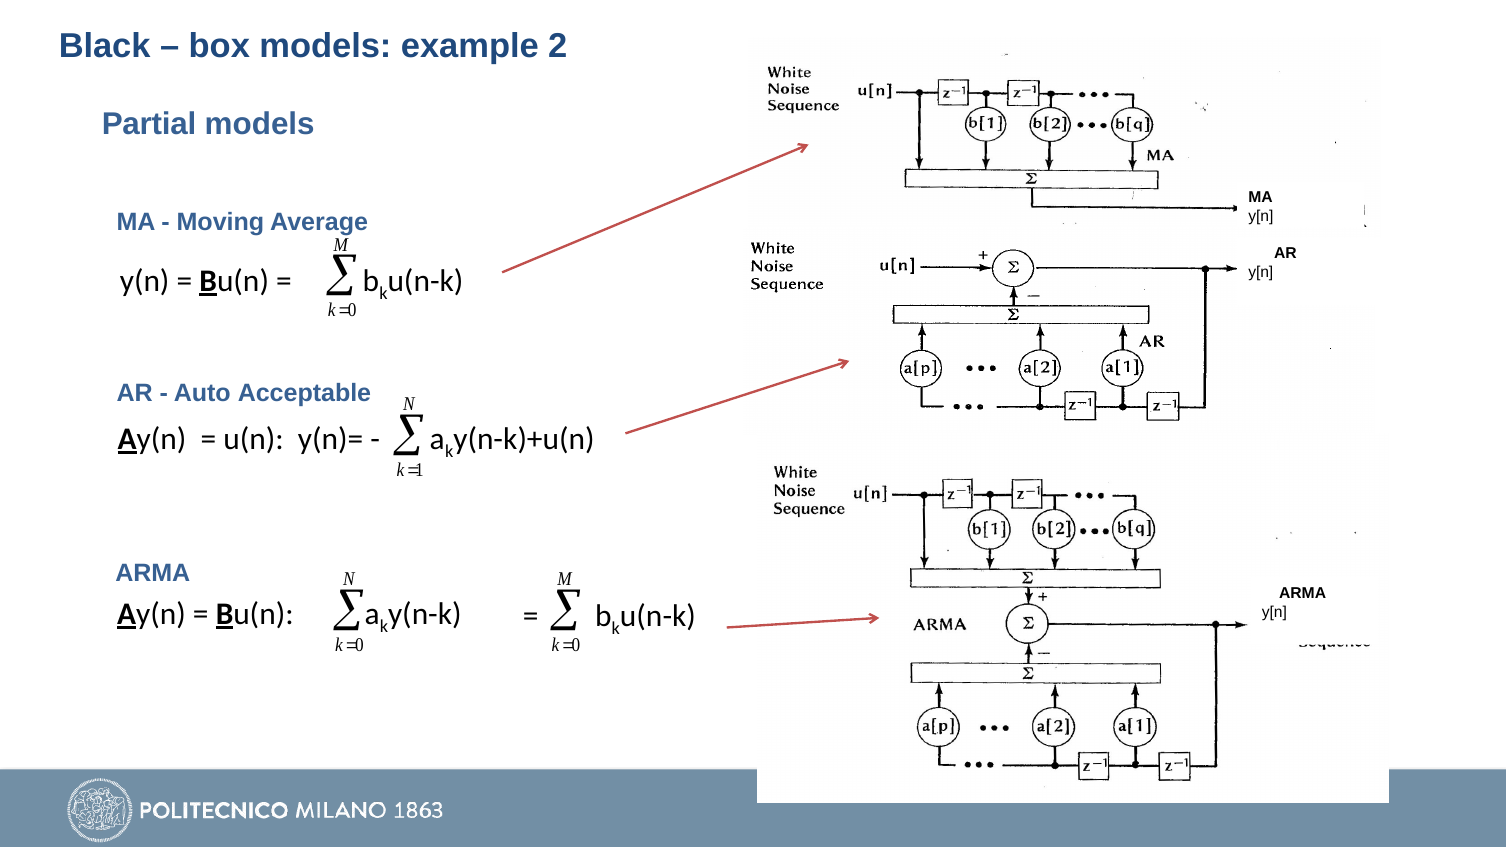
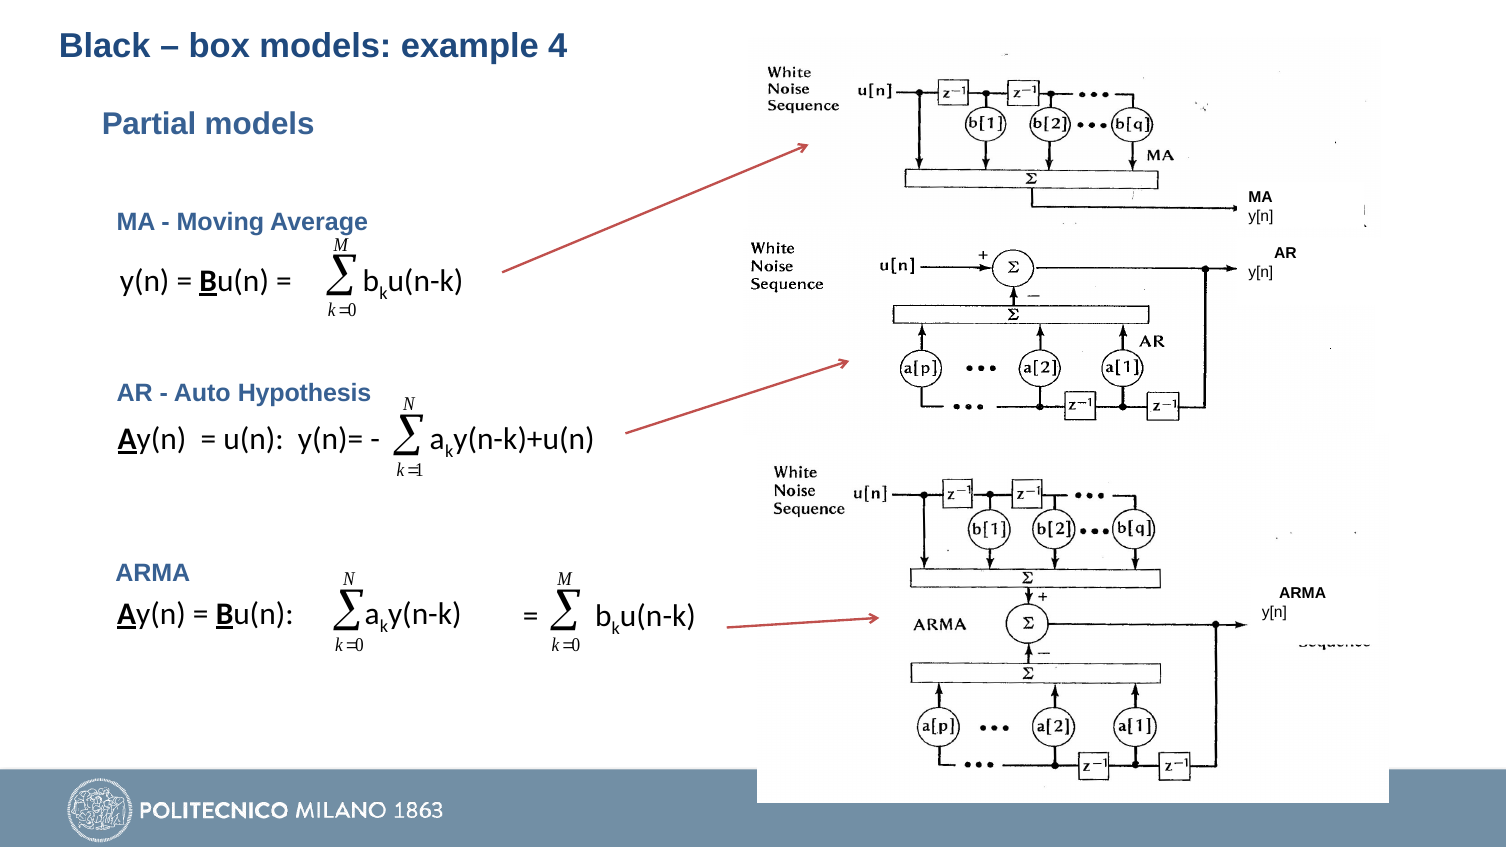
2: 2 -> 4
Acceptable: Acceptable -> Hypothesis
